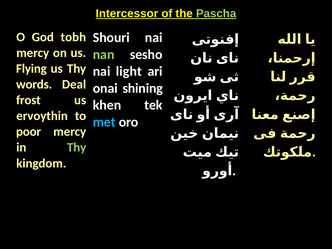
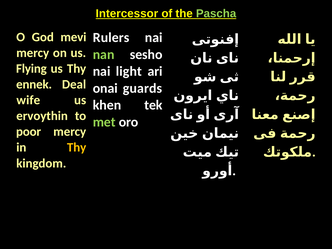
tobh: tobh -> mevi
Shouri: Shouri -> Rulers
words: words -> ennek
shining: shining -> guards
frost: frost -> wife
met colour: light blue -> light green
Thy at (77, 147) colour: light green -> yellow
